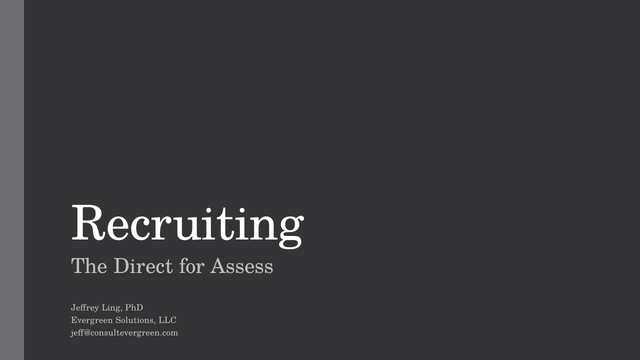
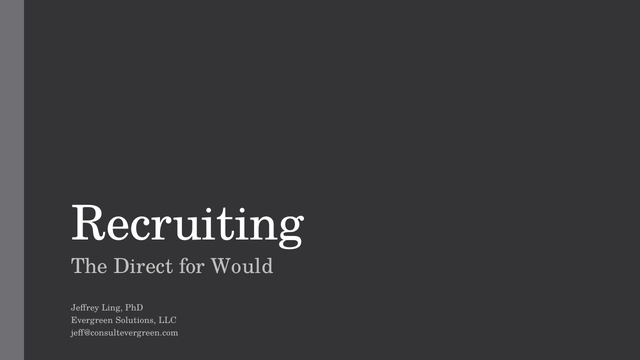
Assess: Assess -> Would
